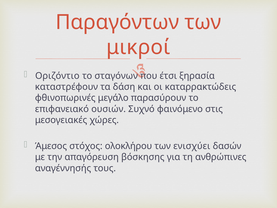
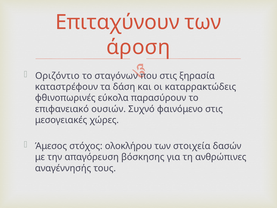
Παραγόντων: Παραγόντων -> Επιταχύνουν
μικροί: μικροί -> άροση
που έτσι: έτσι -> στις
μεγάλο: μεγάλο -> εύκολα
ενισχύει: ενισχύει -> στοιχεία
